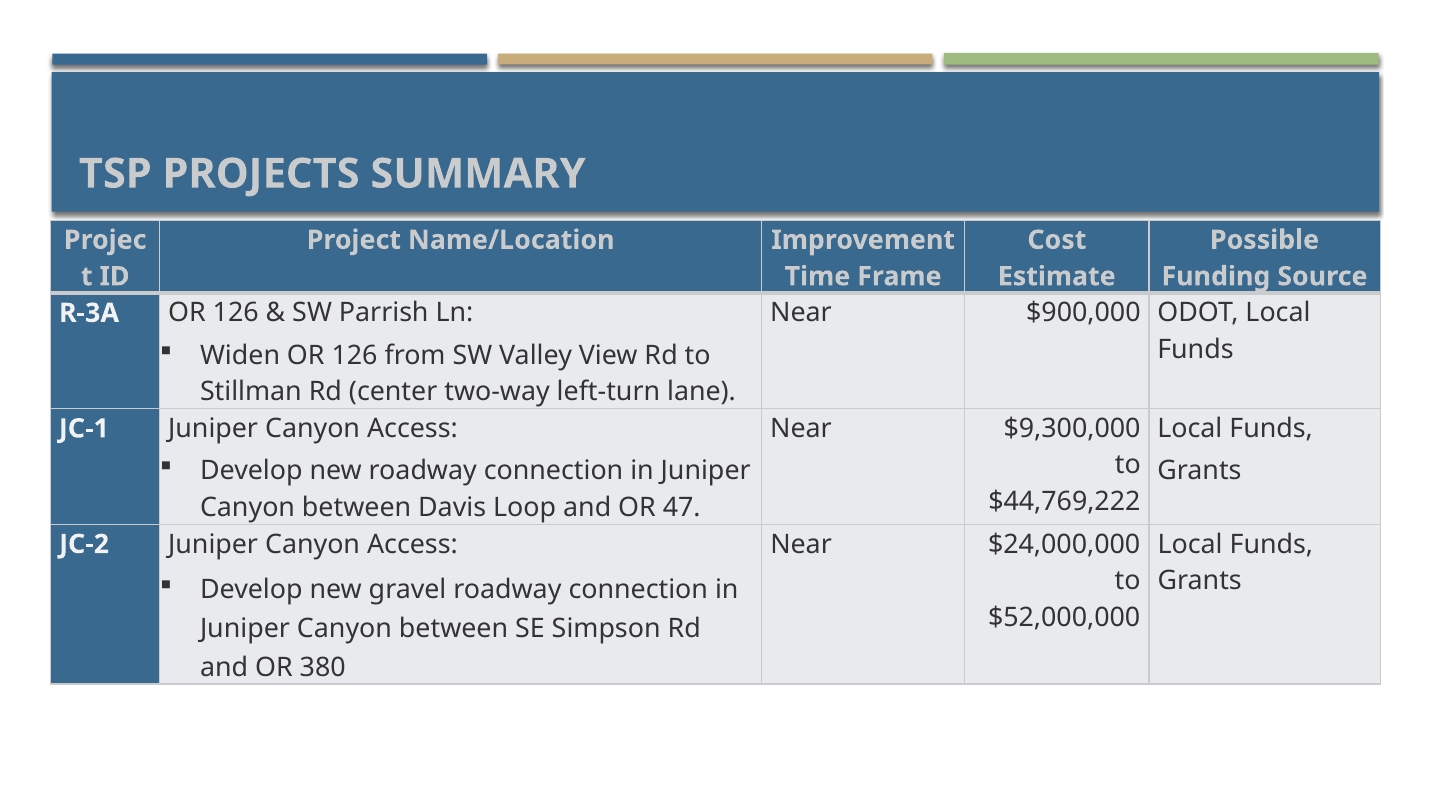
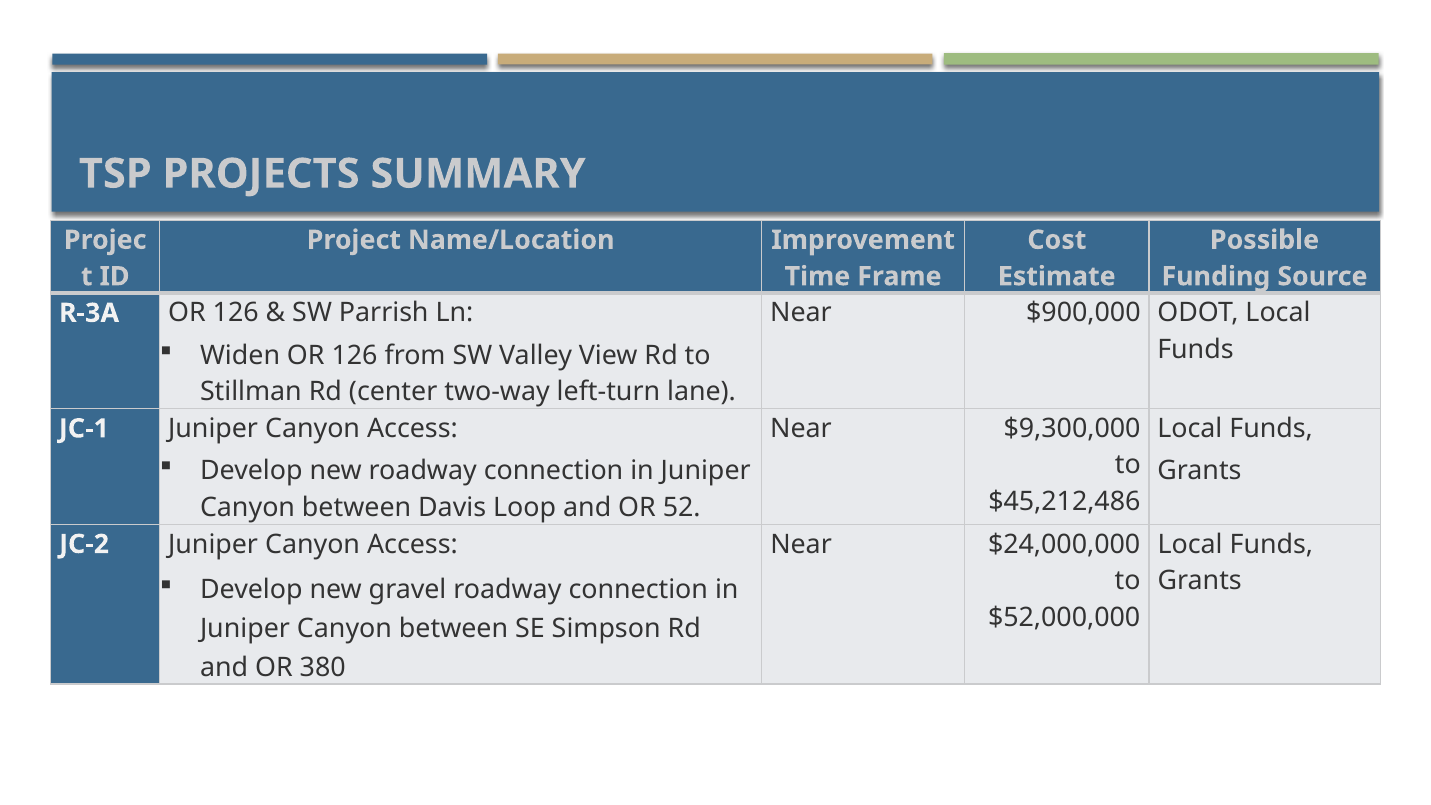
$44,769,222: $44,769,222 -> $45,212,486
47: 47 -> 52
